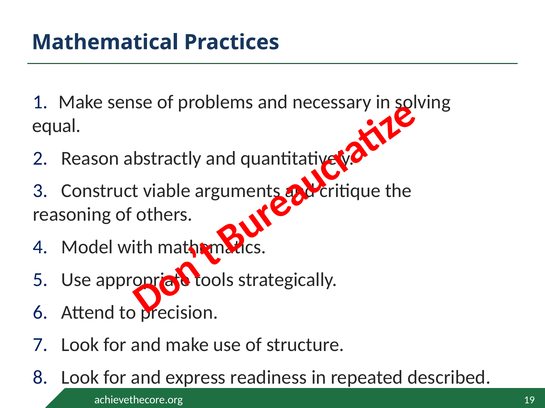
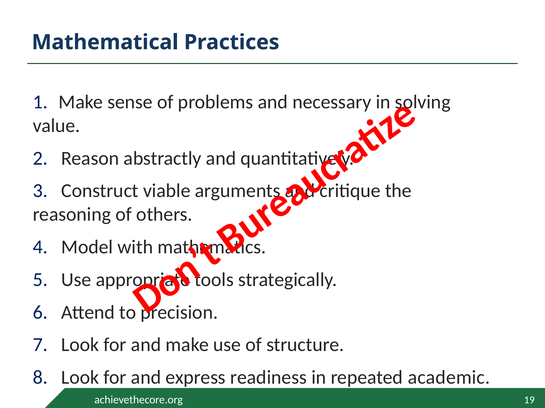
equal: equal -> value
described: described -> academic
